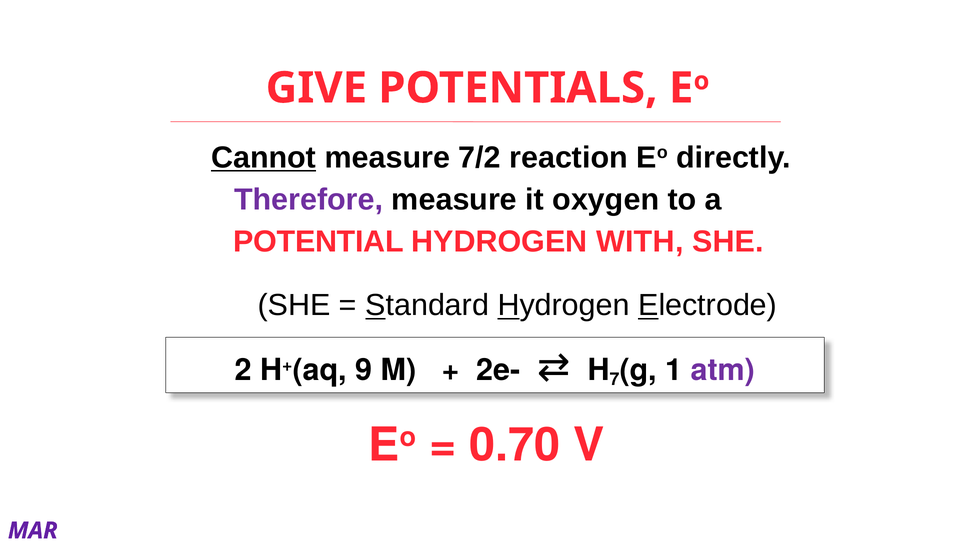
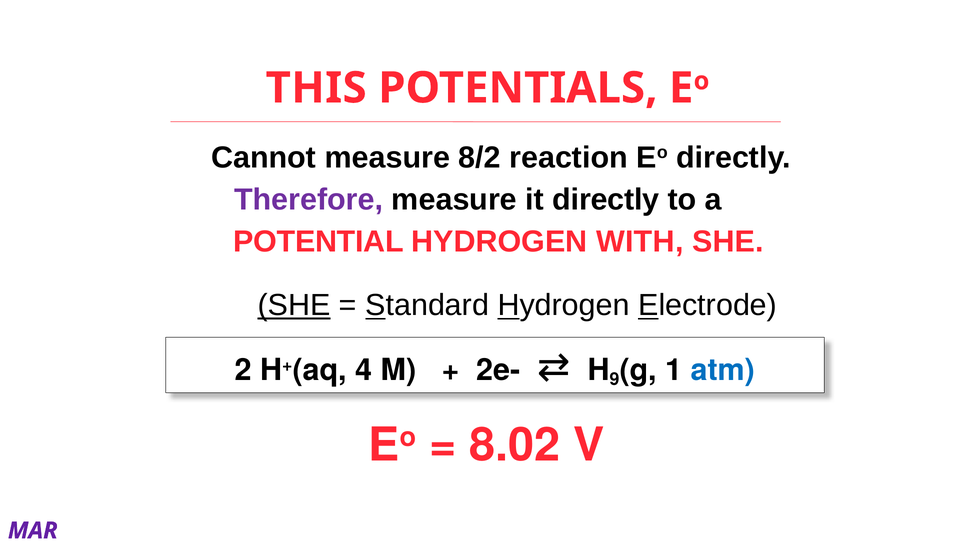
GIVE: GIVE -> THIS
Cannot underline: present -> none
7/2: 7/2 -> 8/2
it oxygen: oxygen -> directly
SHE at (294, 305) underline: none -> present
9: 9 -> 4
7: 7 -> 9
atm colour: purple -> blue
0.70: 0.70 -> 8.02
